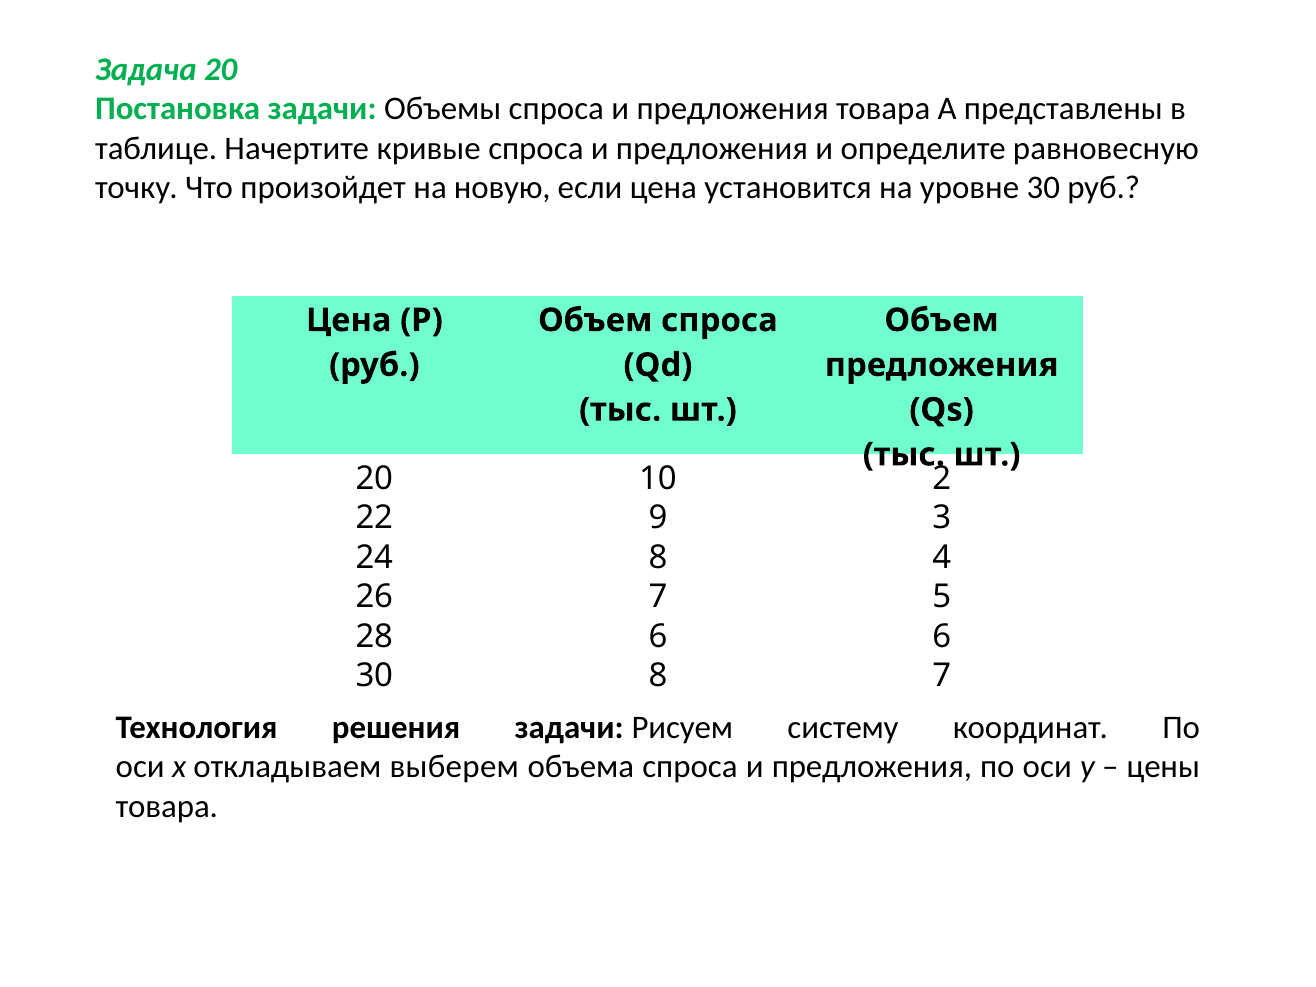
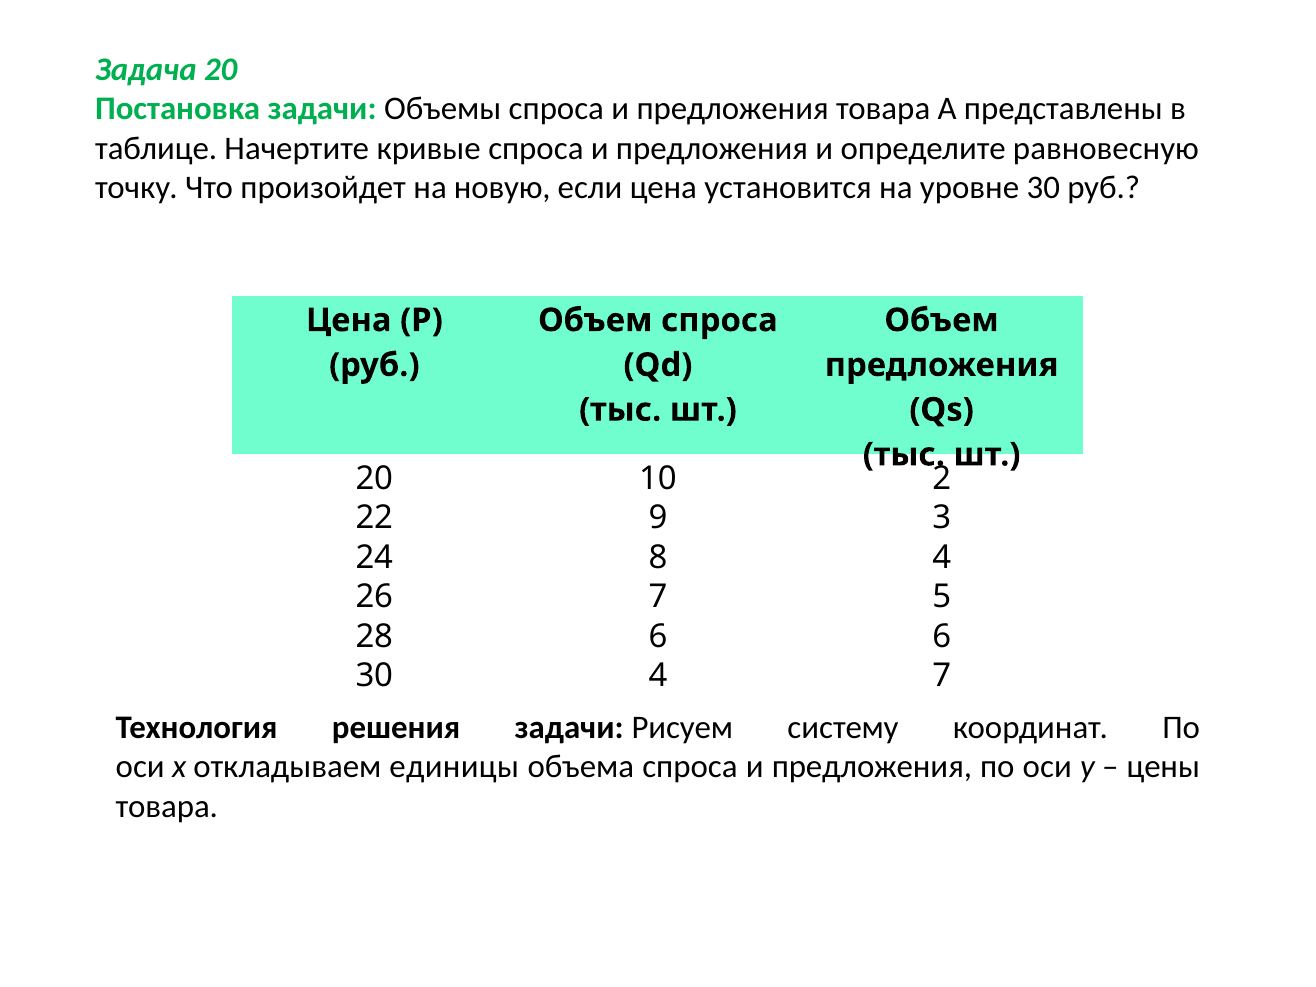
30 8: 8 -> 4
выберем: выберем -> единицы
